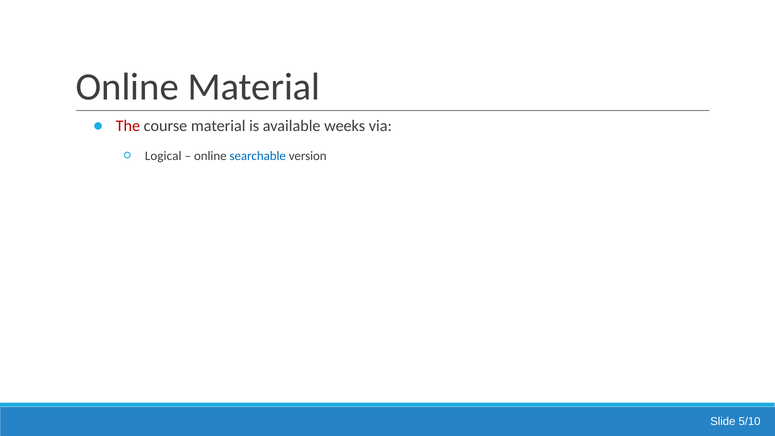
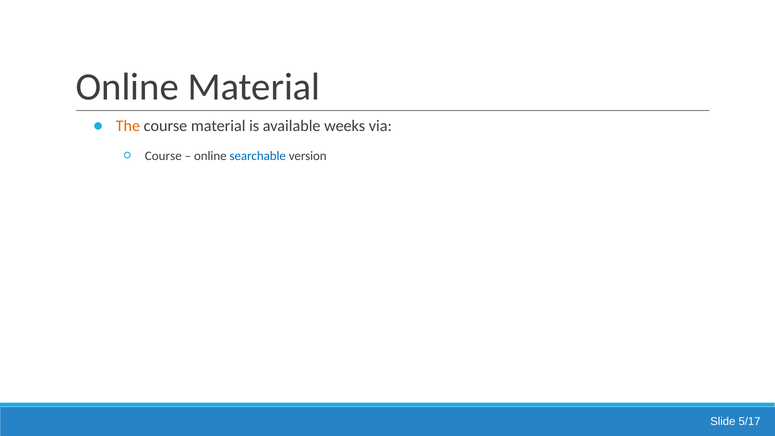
The colour: red -> orange
Logical at (163, 156): Logical -> Course
5/10: 5/10 -> 5/17
